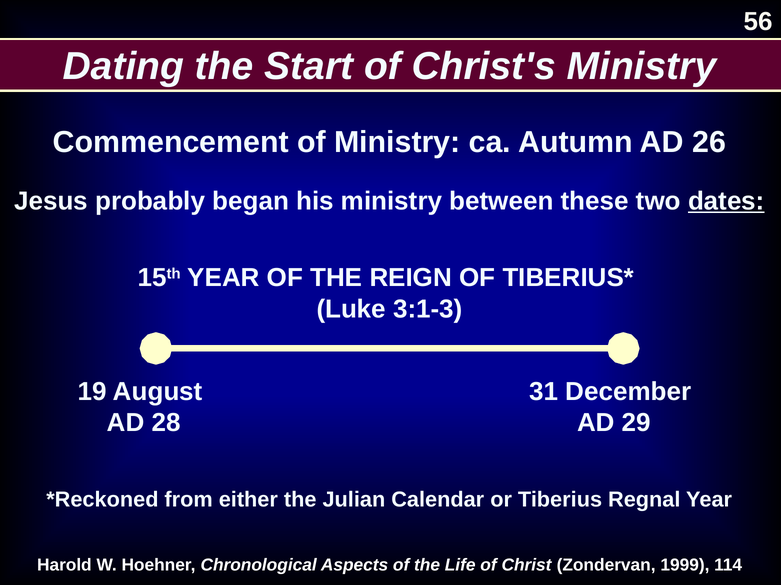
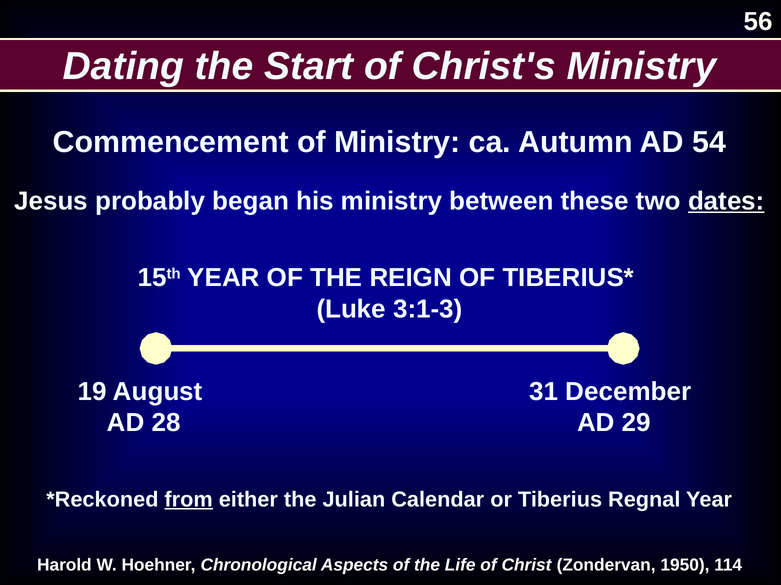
26: 26 -> 54
from underline: none -> present
1999: 1999 -> 1950
